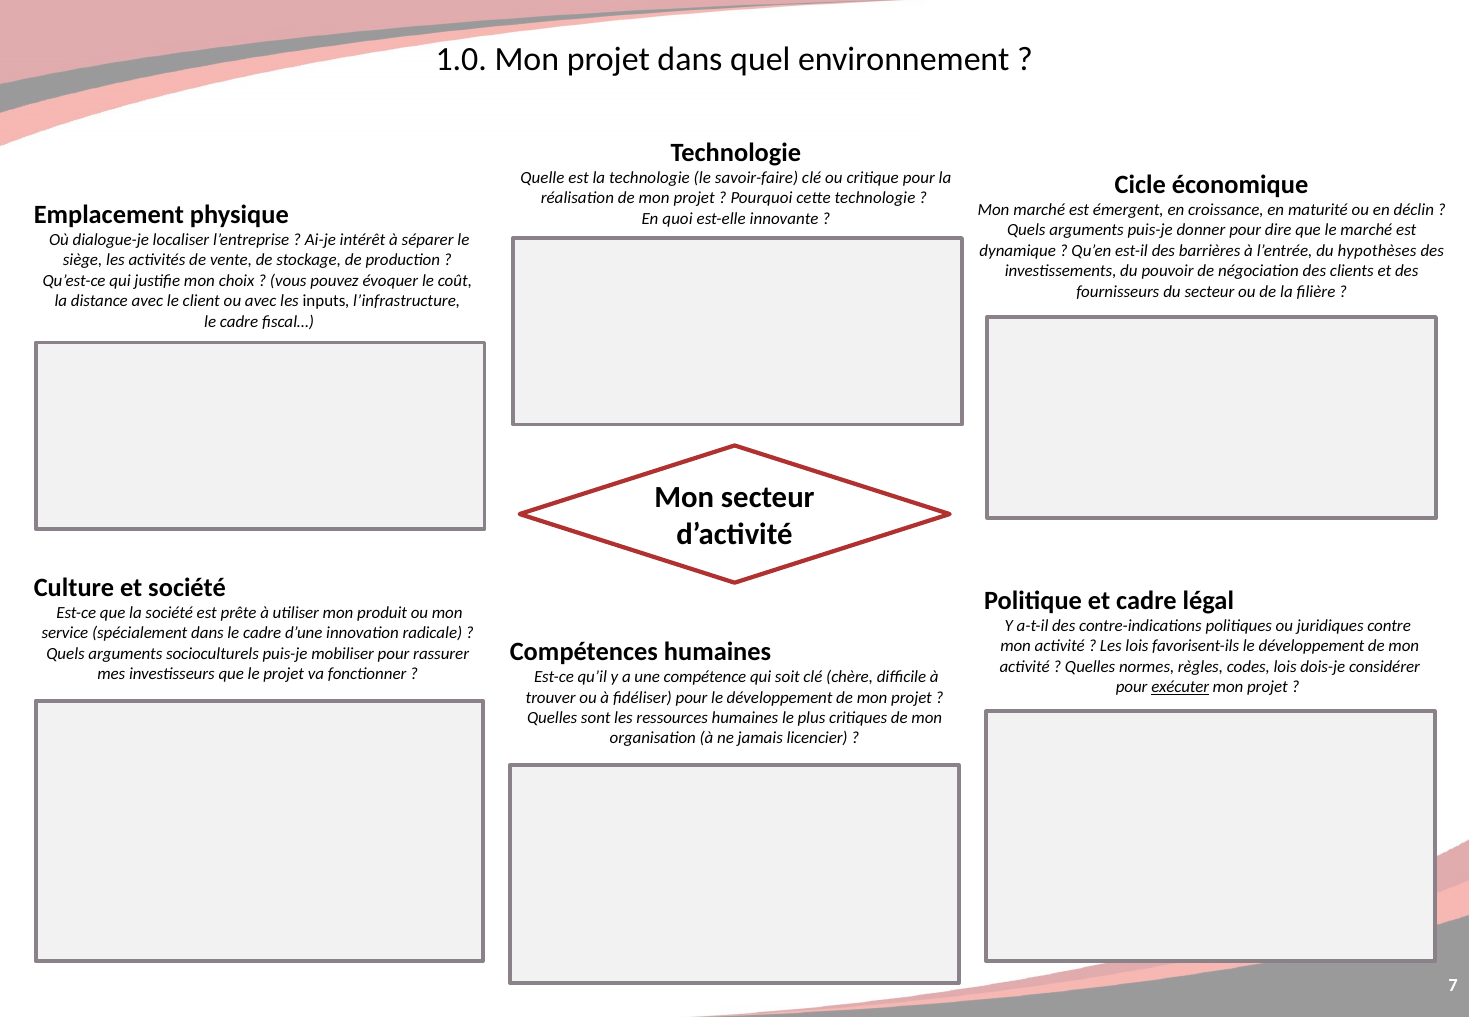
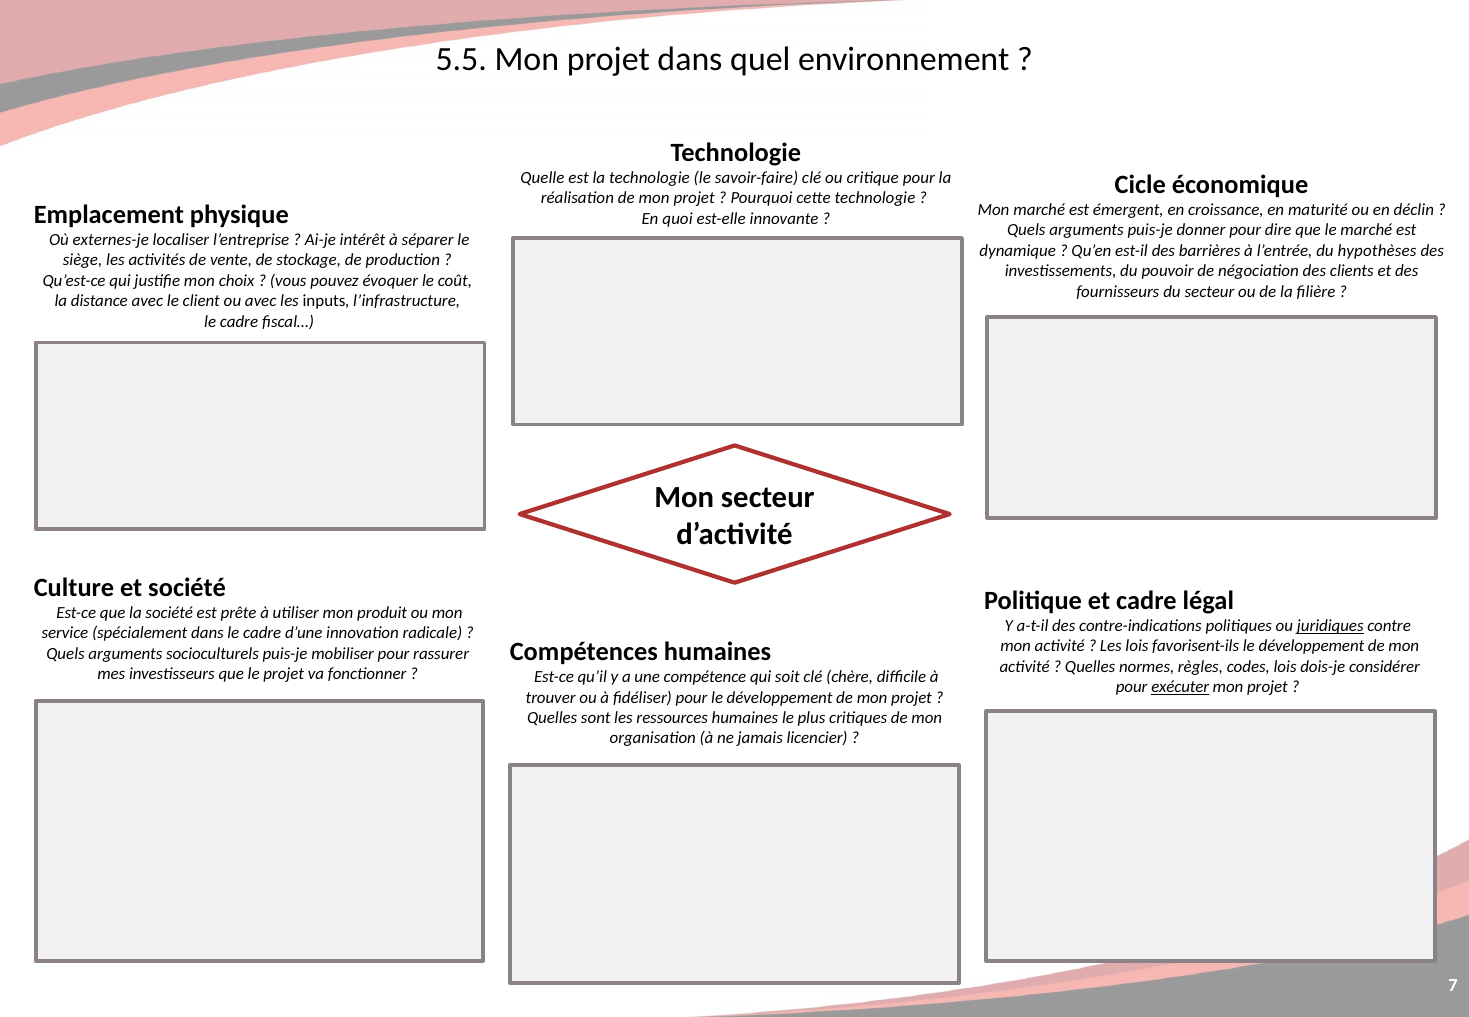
1.0: 1.0 -> 5.5
dialogue-je: dialogue-je -> externes-je
juridiques underline: none -> present
